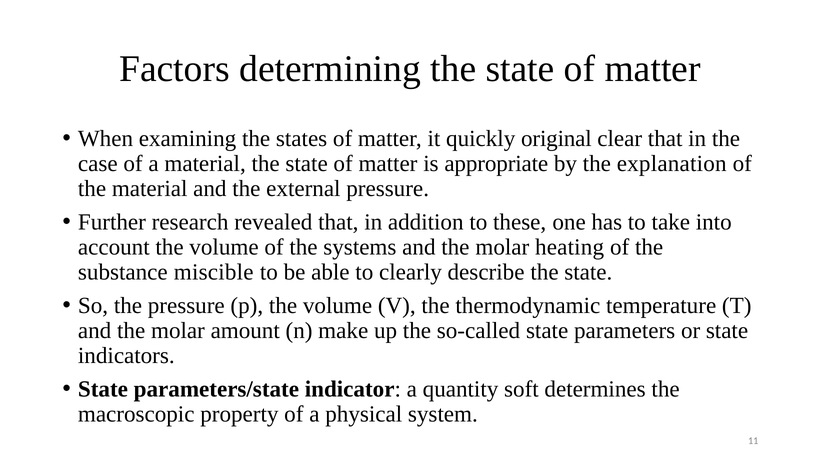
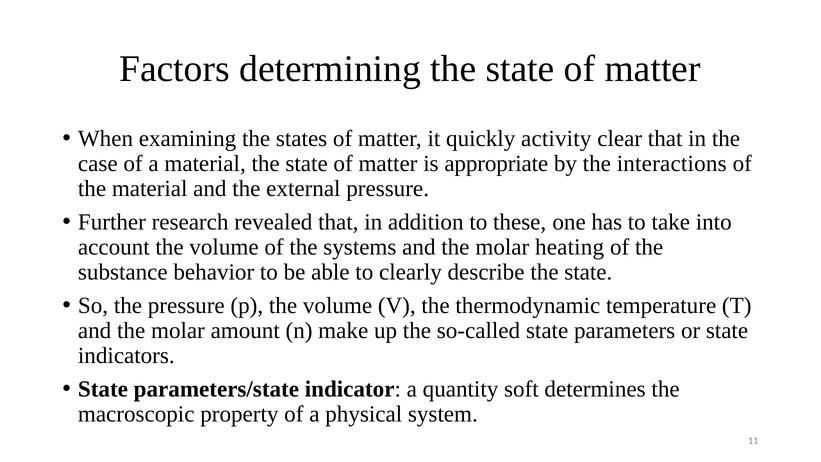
original: original -> activity
explanation: explanation -> interactions
miscible: miscible -> behavior
